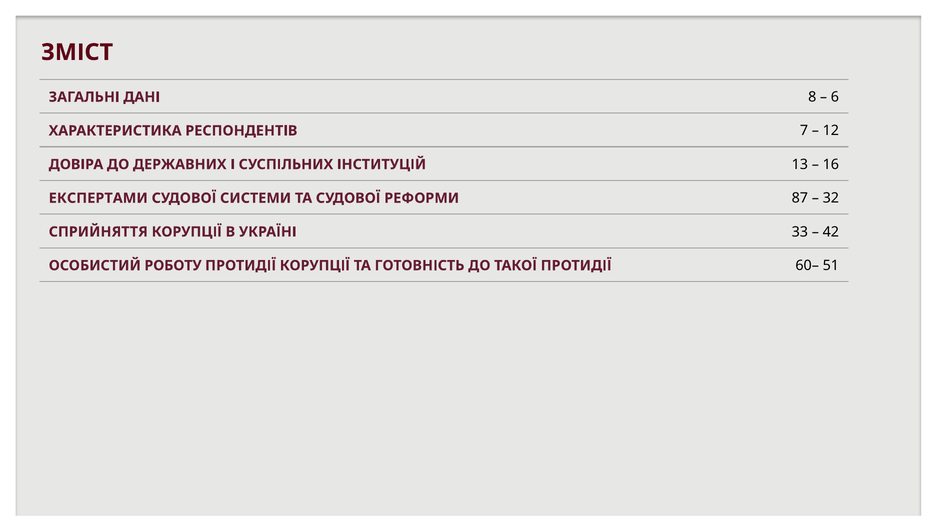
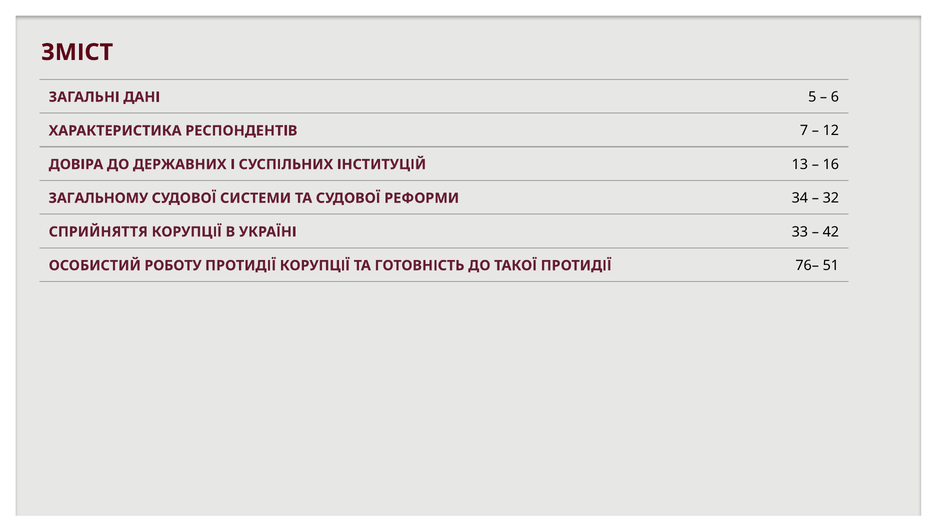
8: 8 -> 5
ЕКСПЕРТАМИ: ЕКСПЕРТАМИ -> ЗАГАЛЬНОМУ
87: 87 -> 34
60–: 60– -> 76–
